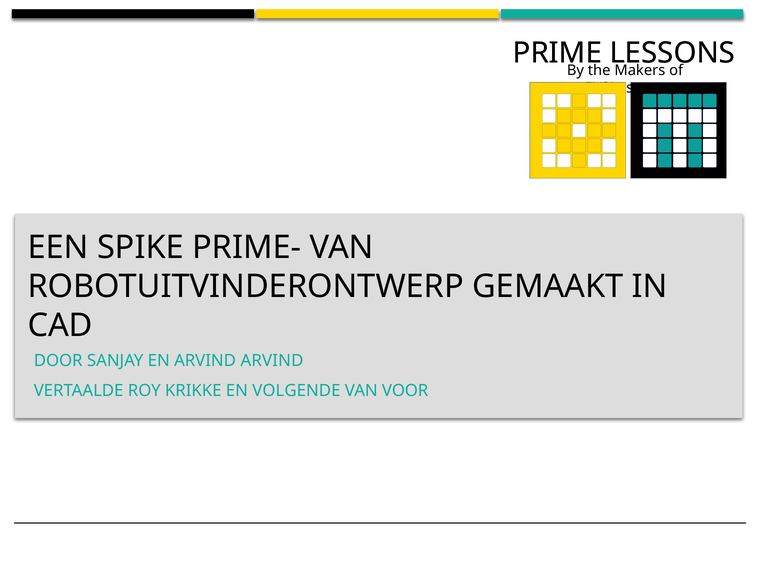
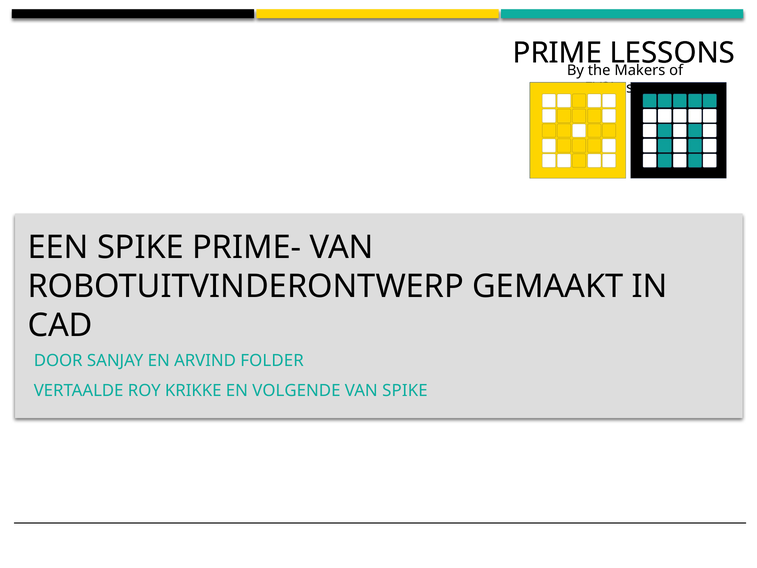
ARVIND ARVIND: ARVIND -> FOLDER
VAN VOOR: VOOR -> SPIKE
